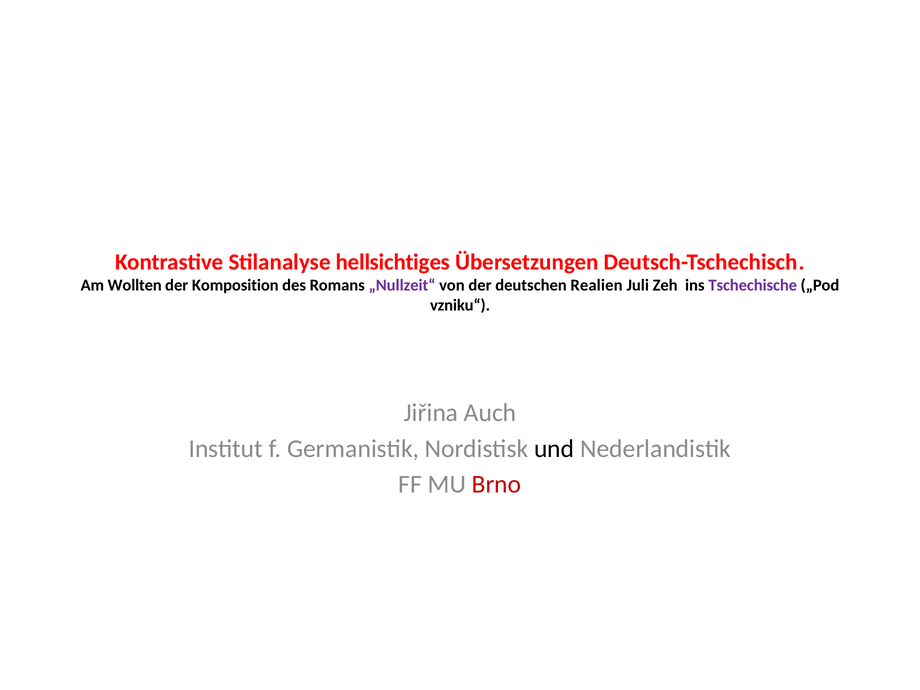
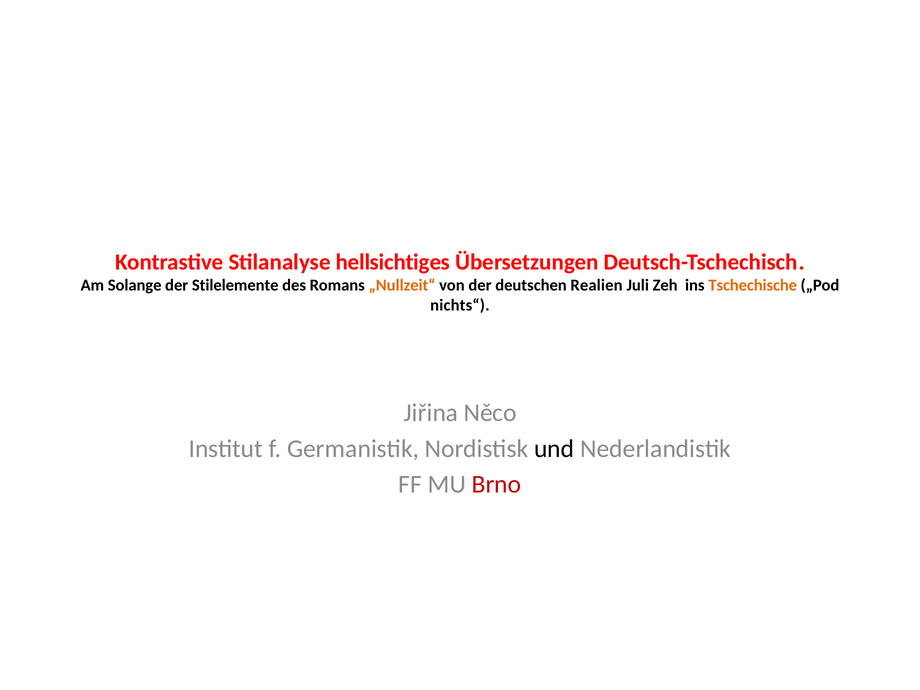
Wollten: Wollten -> Solange
Komposition: Komposition -> Stilelemente
„Nullzeit“ colour: purple -> orange
Tschechische colour: purple -> orange
vzniku“: vzniku“ -> nichts“
Auch: Auch -> Něco
